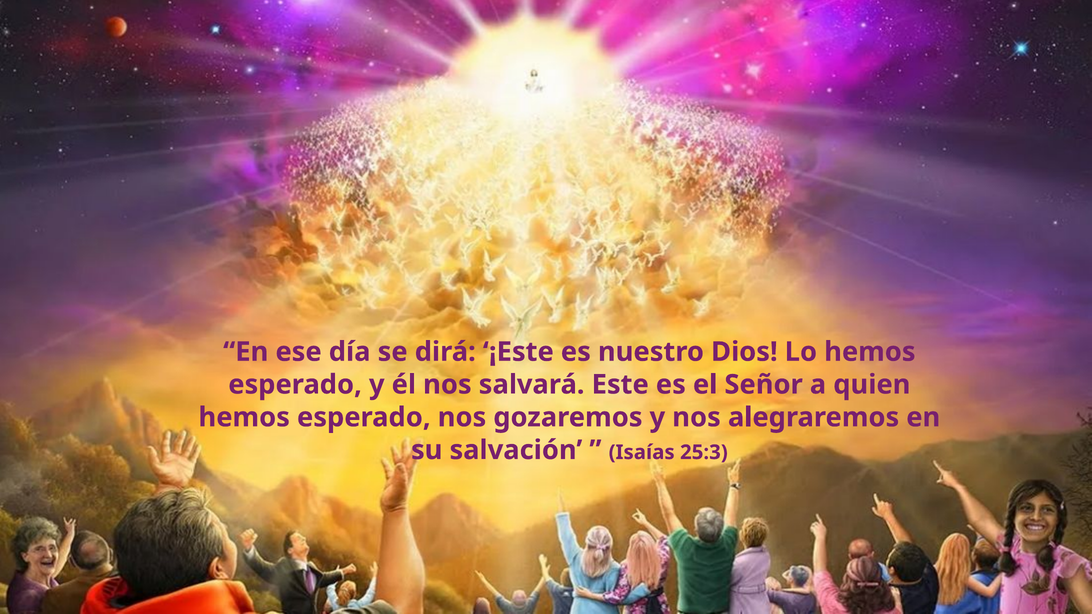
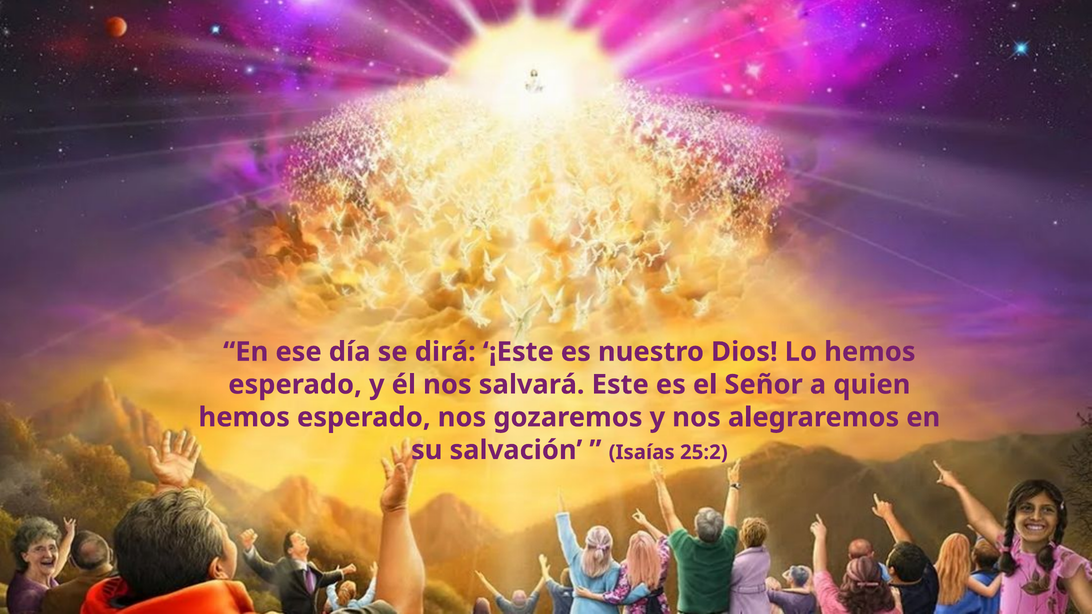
25:3: 25:3 -> 25:2
